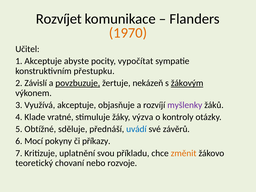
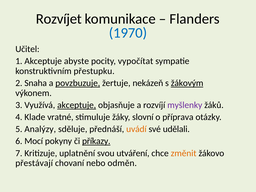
1970 colour: orange -> blue
Závislí: Závislí -> Snaha
akceptuje at (77, 105) underline: none -> present
výzva: výzva -> slovní
kontroly: kontroly -> příprava
Obtížné: Obtížné -> Analýzy
uvádí colour: blue -> orange
závěrů: závěrů -> udělali
příkazy underline: none -> present
příkladu: příkladu -> utváření
teoretický: teoretický -> přestávají
rozvoje: rozvoje -> odměn
